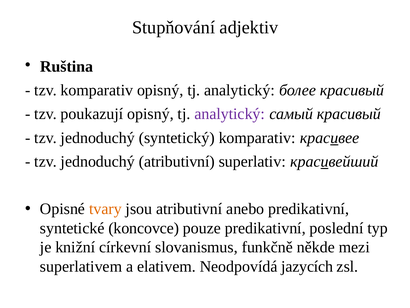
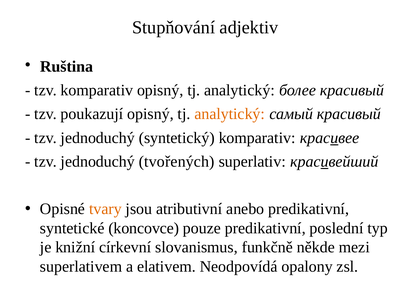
analytický at (230, 114) colour: purple -> orange
jednoduchý atributivní: atributivní -> tvořených
jazycích: jazycích -> opalony
